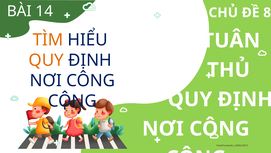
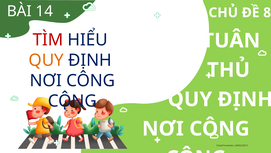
TÌM colour: orange -> red
